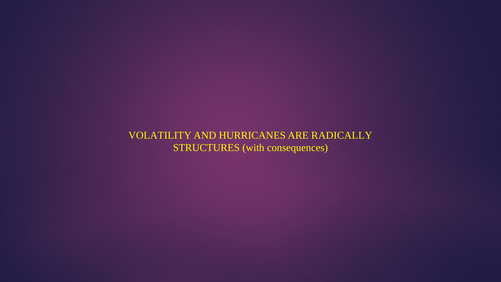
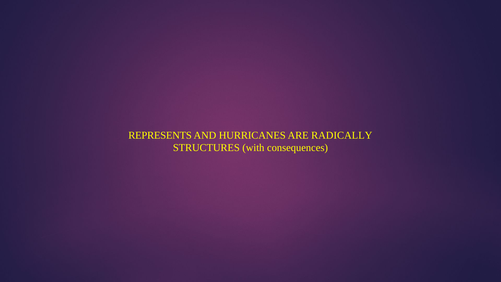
VOLATILITY: VOLATILITY -> REPRESENTS
